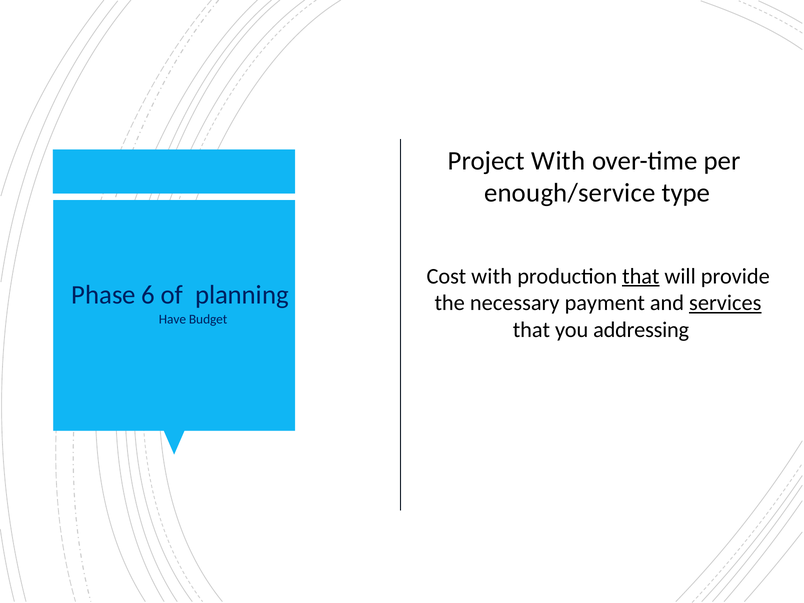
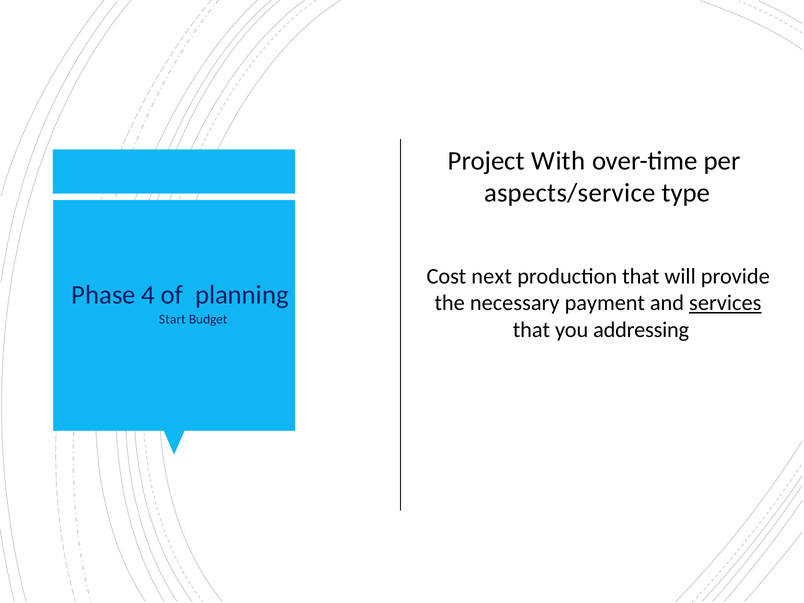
enough/service: enough/service -> aspects/service
Cost with: with -> next
that at (641, 276) underline: present -> none
6: 6 -> 4
Have: Have -> Start
